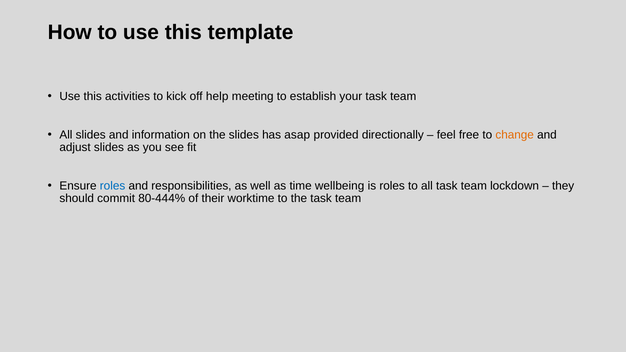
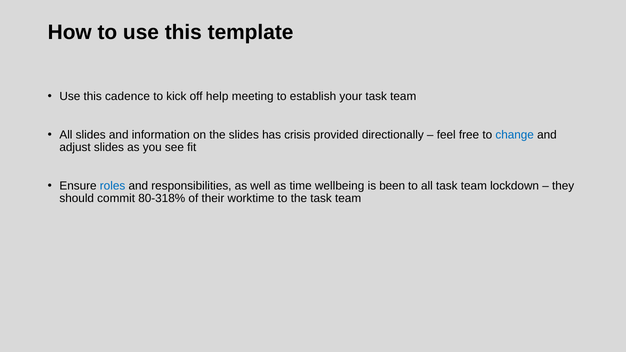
activities: activities -> cadence
asap: asap -> crisis
change colour: orange -> blue
is roles: roles -> been
80-444%: 80-444% -> 80-318%
